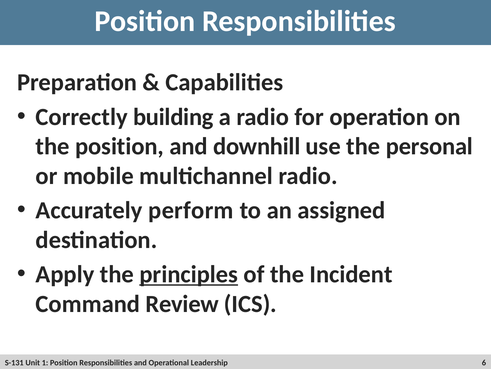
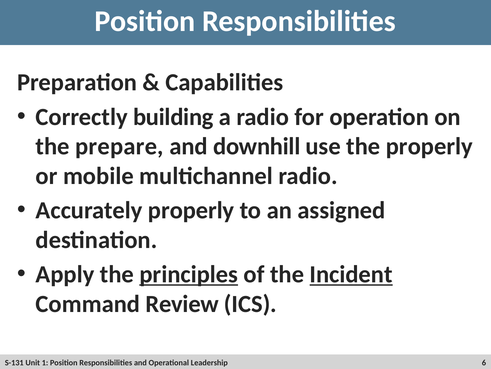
the position: position -> prepare
the personal: personal -> properly
Accurately perform: perform -> properly
Incident underline: none -> present
